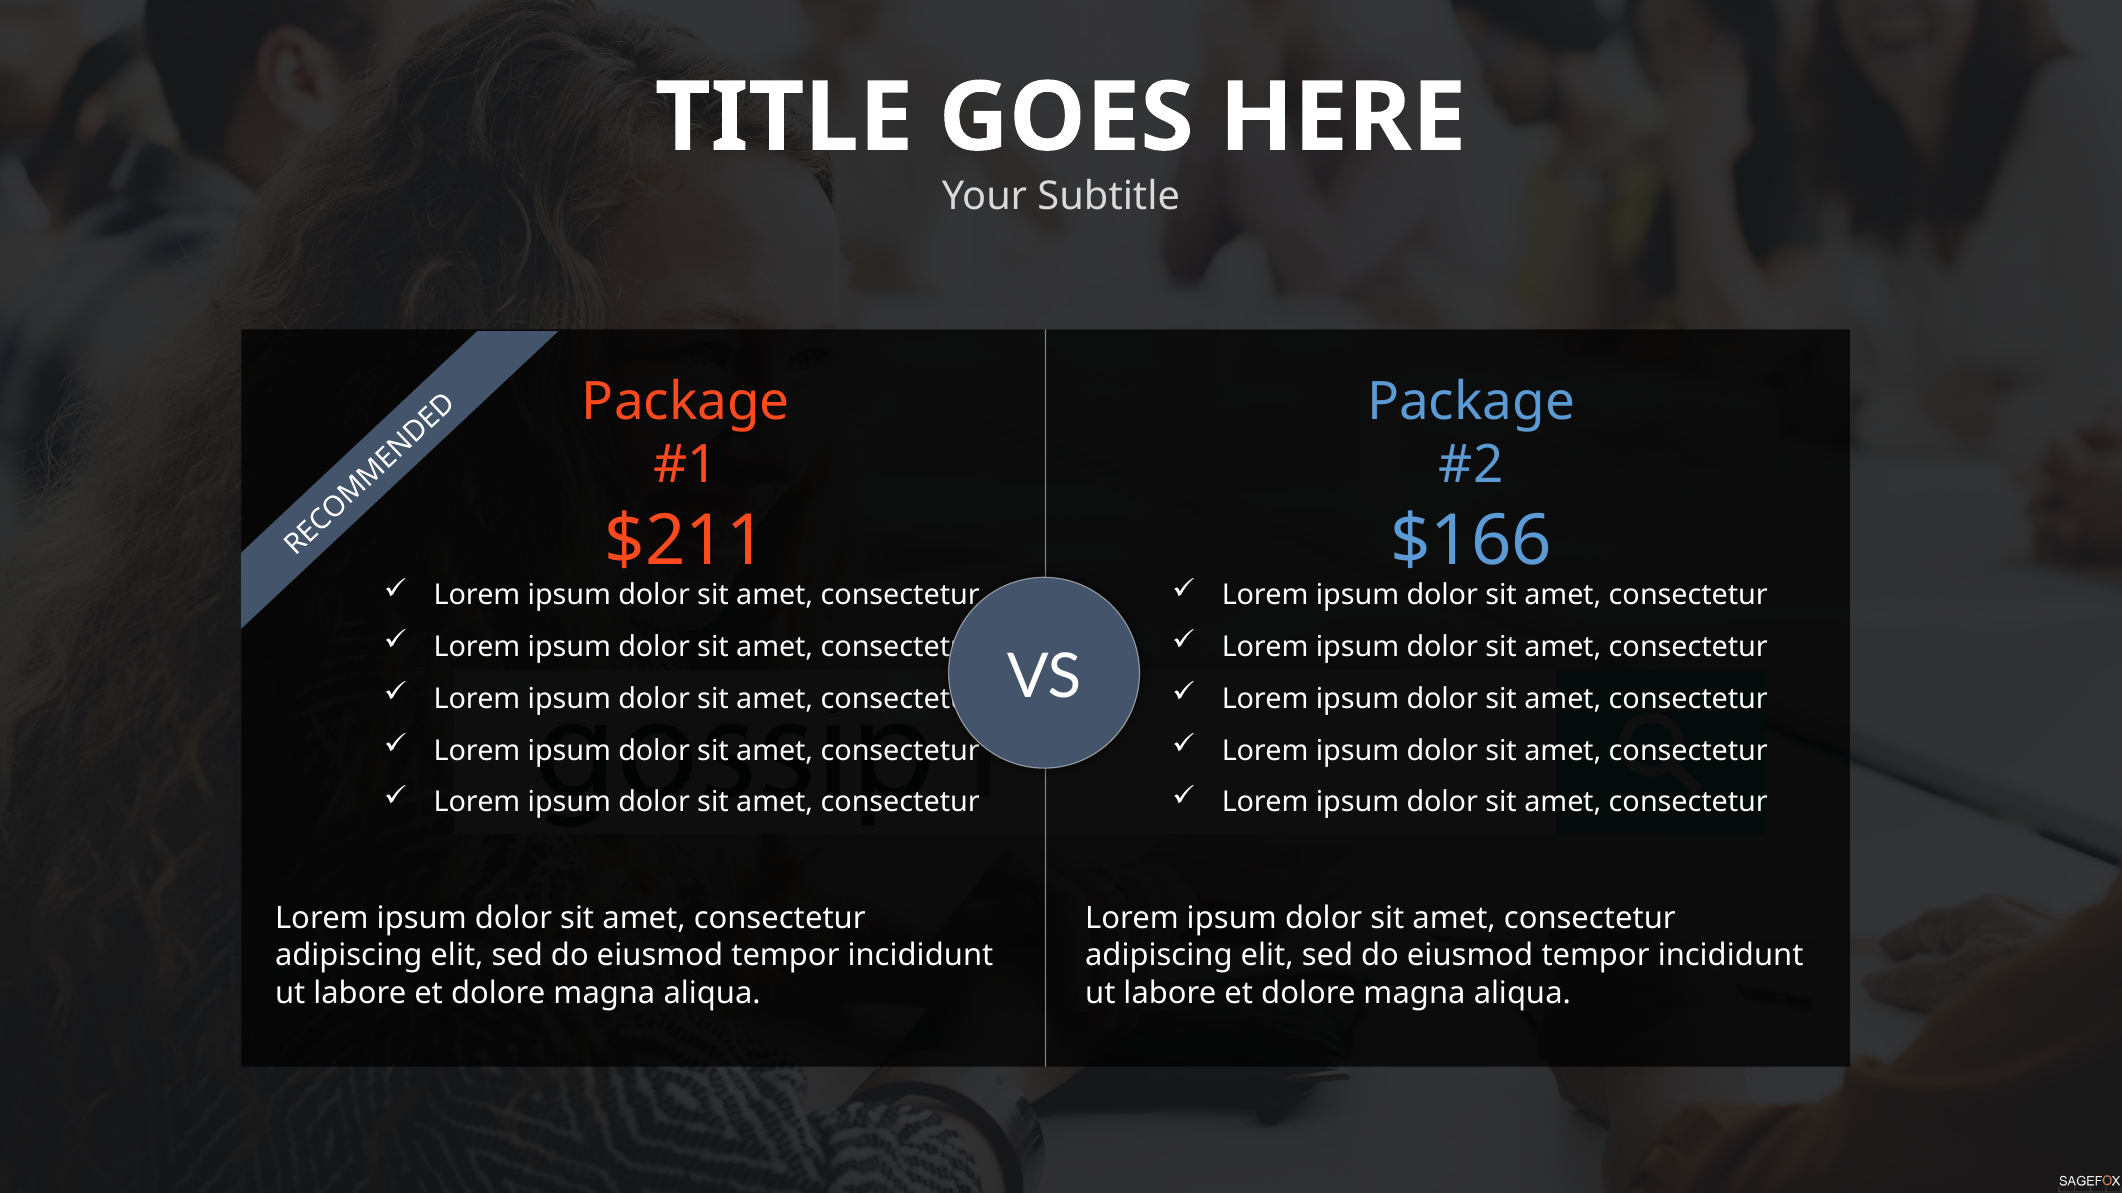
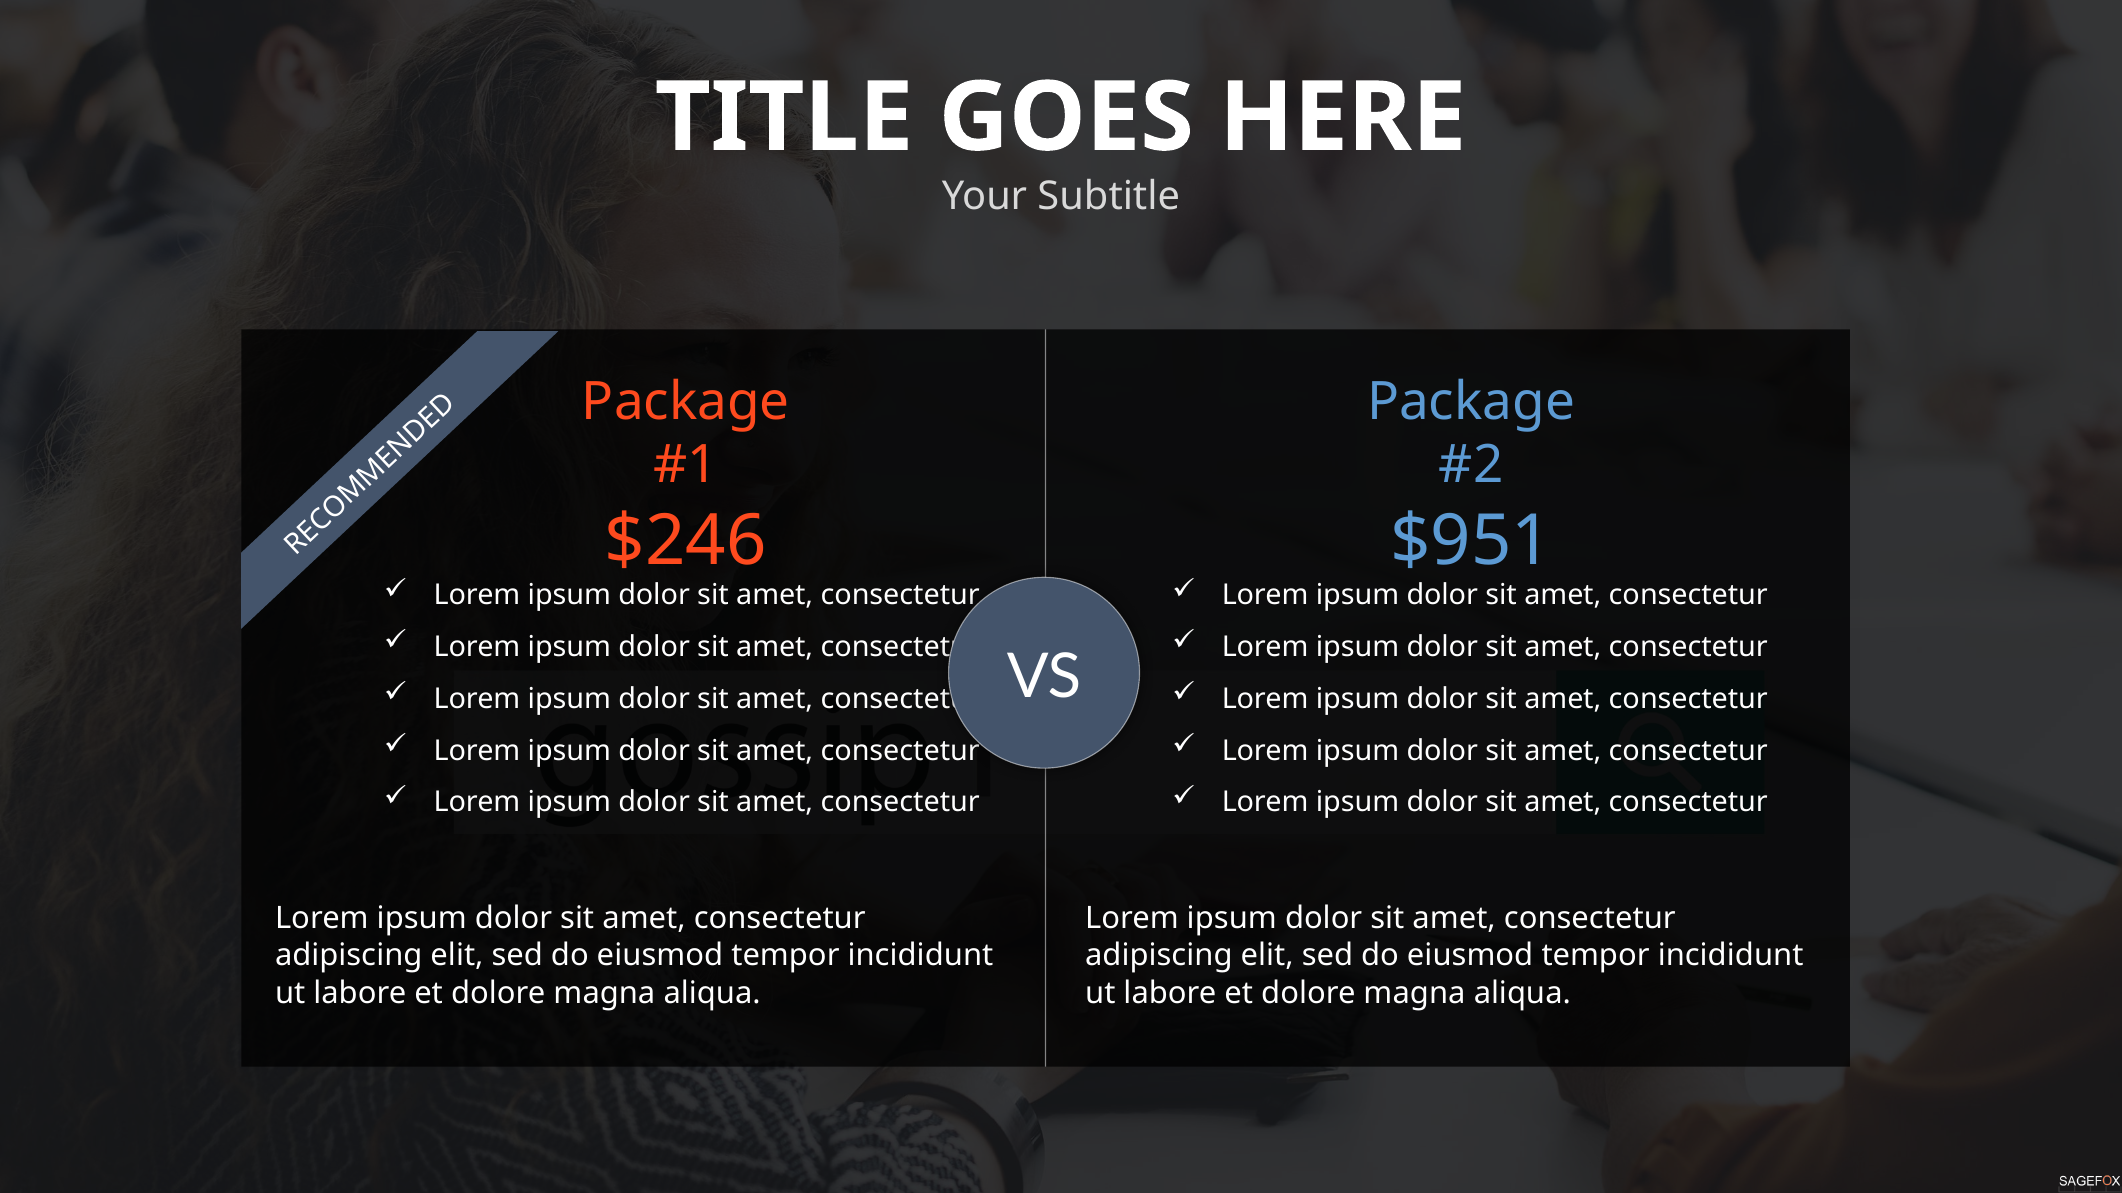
$211: $211 -> $246
$166: $166 -> $951
